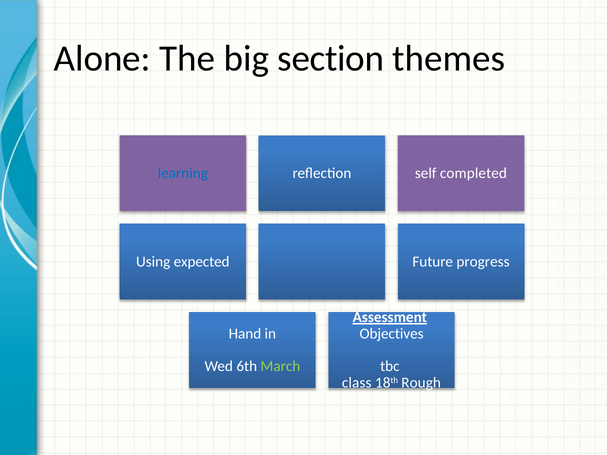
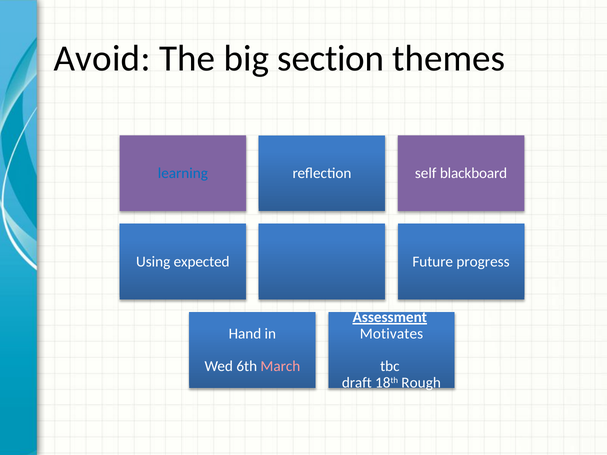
Alone: Alone -> Avoid
completed: completed -> blackboard
Objectives: Objectives -> Motivates
March colour: light green -> pink
class: class -> draft
